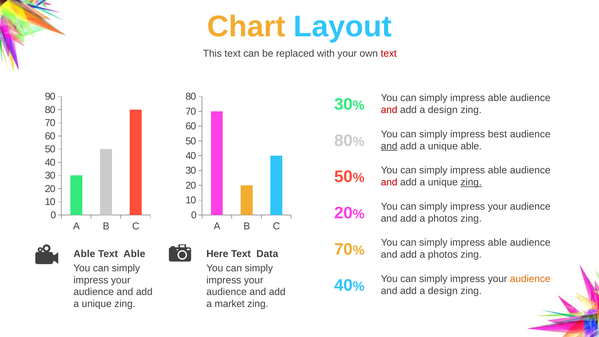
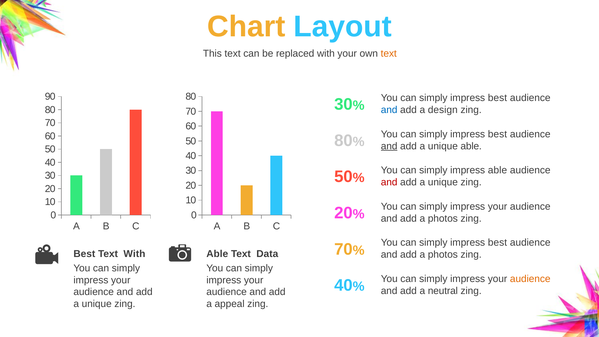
text at (389, 54) colour: red -> orange
able at (497, 98): able -> best
and at (389, 110) colour: red -> blue
zing at (471, 182) underline: present -> none
able at (497, 243): able -> best
Able at (84, 254): Able -> Best
Text Able: Able -> With
Here at (217, 254): Here -> Able
design at (443, 291): design -> neutral
market: market -> appeal
